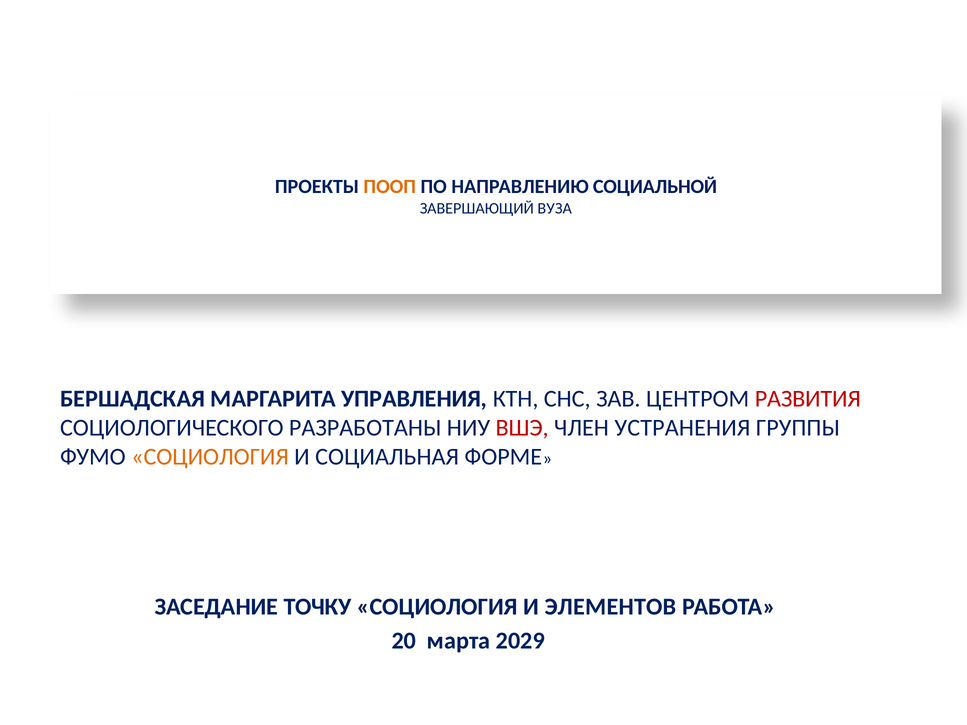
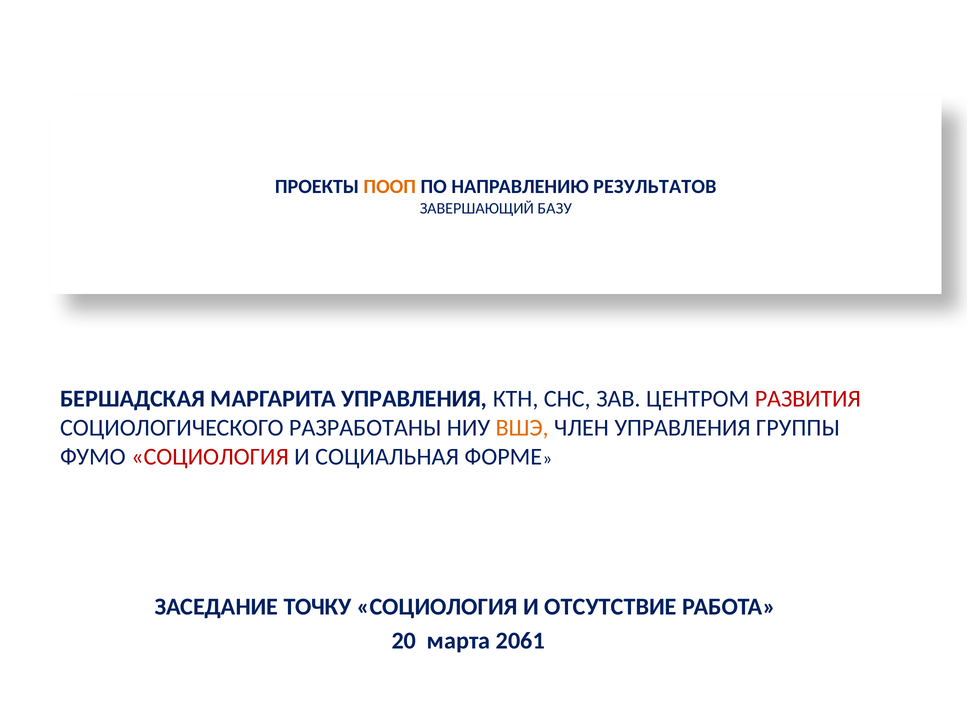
СОЦИАЛЬНОЙ: СОЦИАЛЬНОЙ -> РЕЗУЛЬТАТОВ
ВУЗА: ВУЗА -> БАЗУ
ВШЭ colour: red -> orange
ЧЛЕН УСТРАНЕНИЯ: УСТРАНЕНИЯ -> УПРАВЛЕНИЯ
СОЦИОЛОГИЯ at (210, 457) colour: orange -> red
ЭЛЕМЕНТОВ: ЭЛЕМЕНТОВ -> ОТСУТСТВИЕ
2029: 2029 -> 2061
